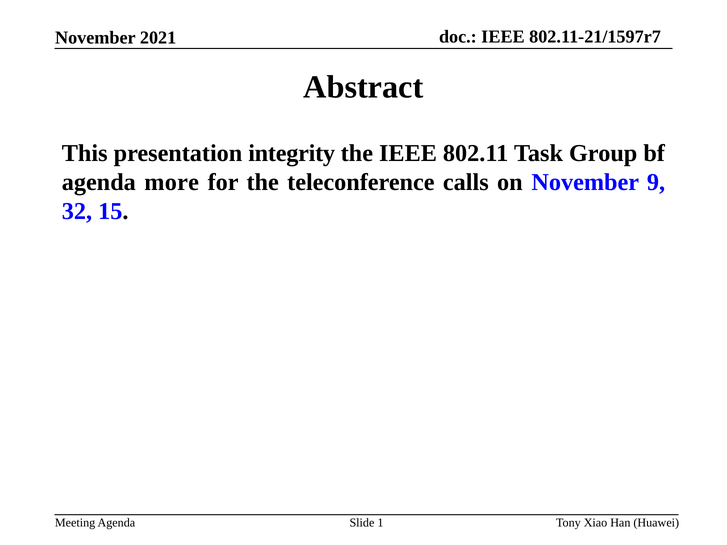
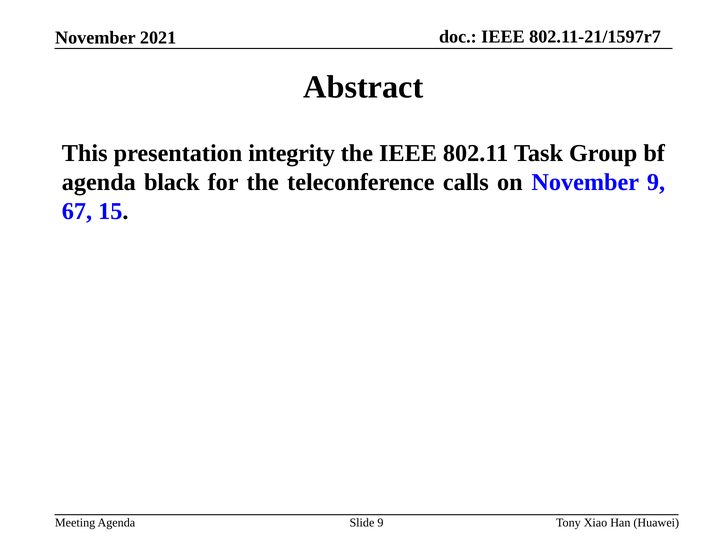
more: more -> black
32: 32 -> 67
Slide 1: 1 -> 9
